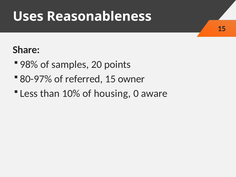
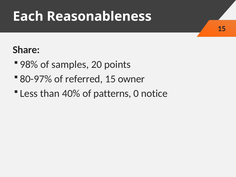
Uses: Uses -> Each
10%: 10% -> 40%
housing: housing -> patterns
aware: aware -> notice
